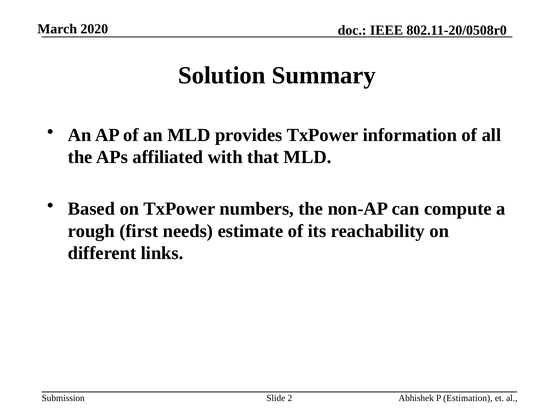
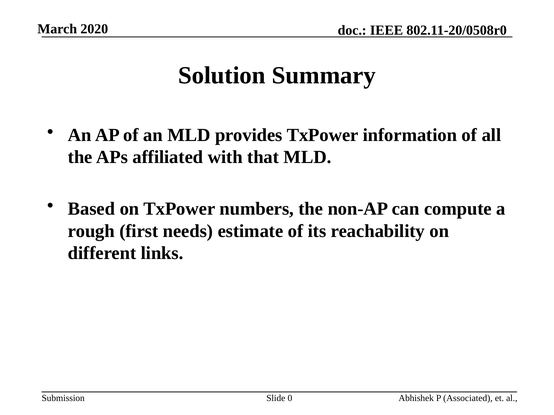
2: 2 -> 0
Estimation: Estimation -> Associated
